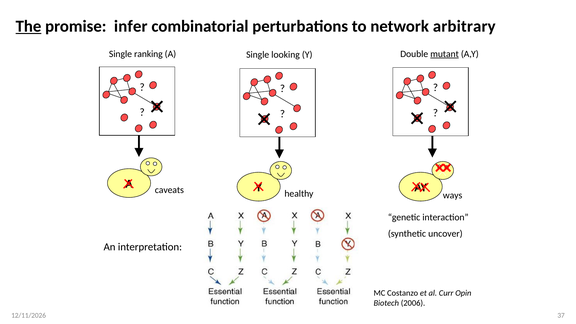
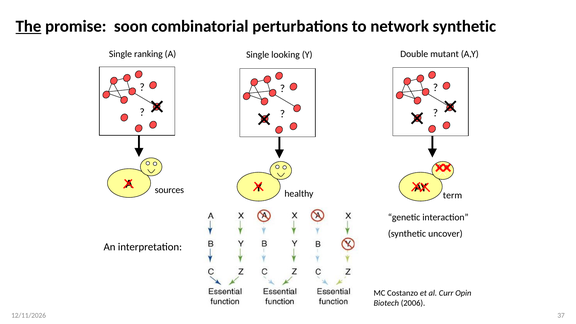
infer: infer -> soon
network arbitrary: arbitrary -> synthetic
mutant underline: present -> none
caveats: caveats -> sources
ways: ways -> term
